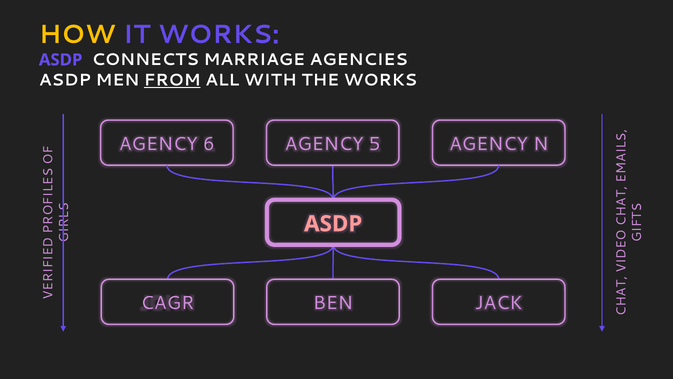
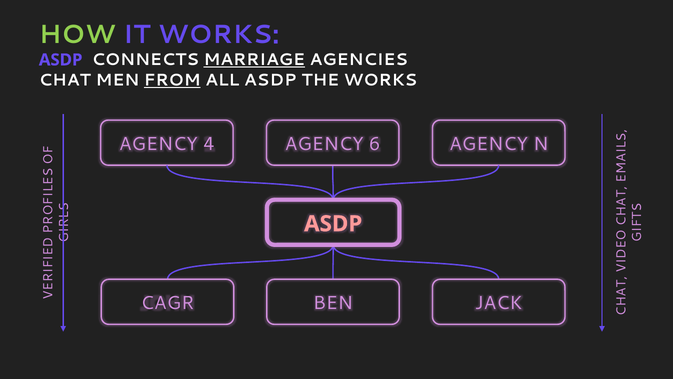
HOW colour: yellow -> light green
MARRIAGE underline: none -> present
ASDP at (65, 80): ASDP -> CHAT
ALL WITH: WITH -> ASDP
6: 6 -> 4
5: 5 -> 6
